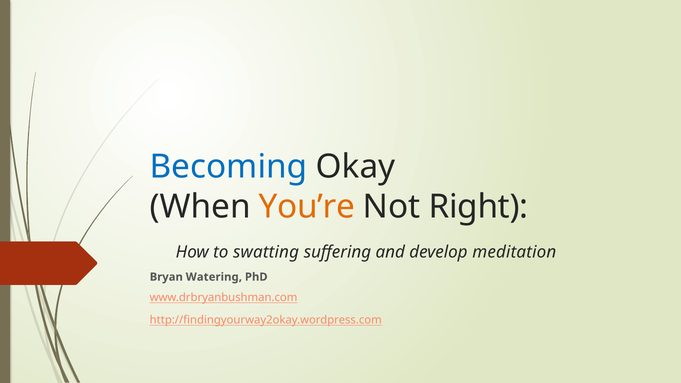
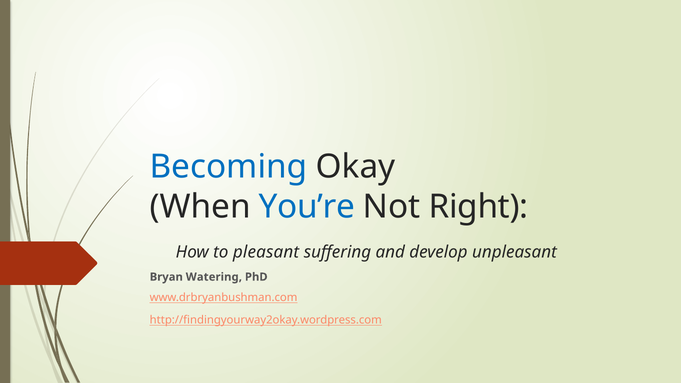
You’re colour: orange -> blue
swatting: swatting -> pleasant
meditation: meditation -> unpleasant
